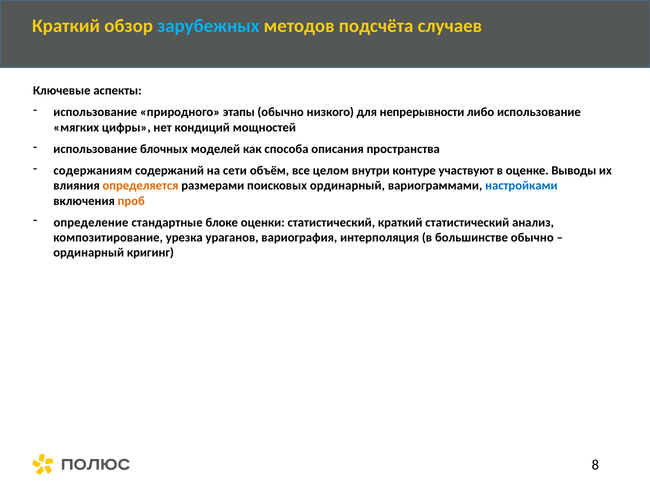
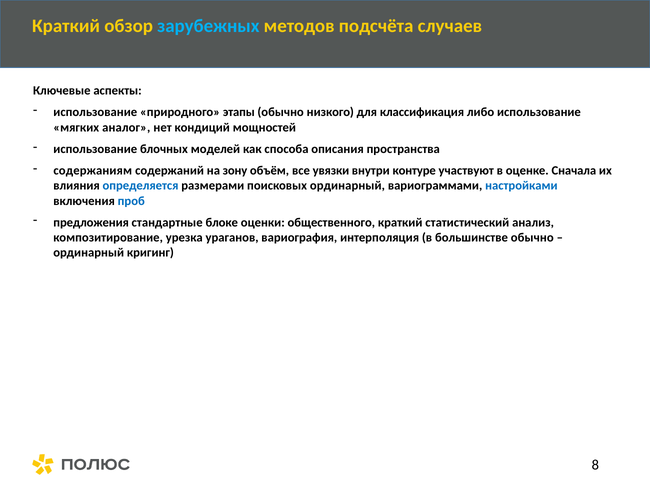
непрерывности: непрерывности -> классификация
цифры: цифры -> аналог
сети: сети -> зону
целом: целом -> увязки
Выводы: Выводы -> Сначала
определяется colour: orange -> blue
проб colour: orange -> blue
определение: определение -> предложения
оценки статистический: статистический -> общественного
